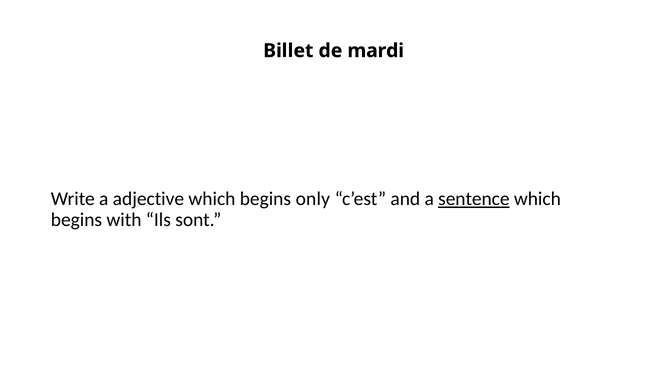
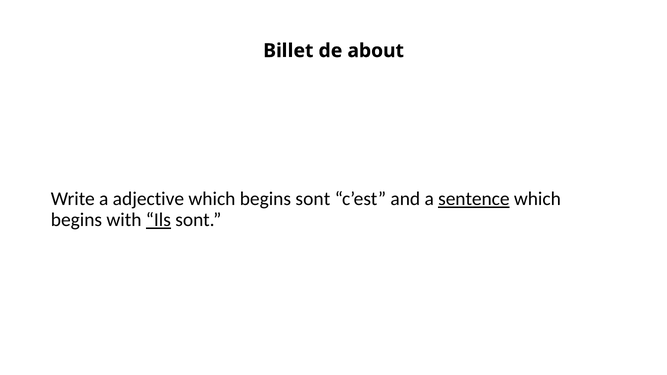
mardi: mardi -> about
begins only: only -> sont
Ils underline: none -> present
